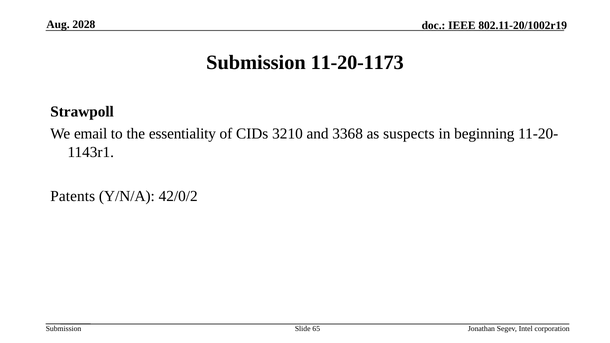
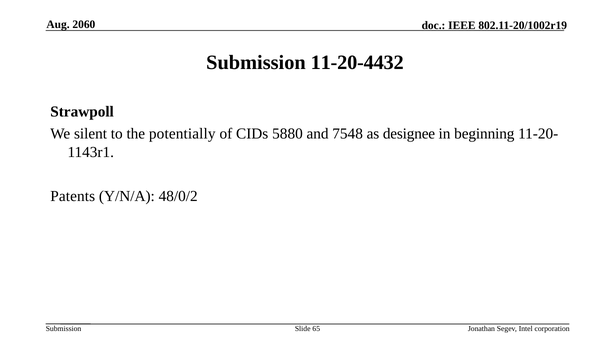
2028: 2028 -> 2060
11-20-1173: 11-20-1173 -> 11-20-4432
email: email -> silent
essentiality: essentiality -> potentially
3210: 3210 -> 5880
3368: 3368 -> 7548
suspects: suspects -> designee
42/0/2: 42/0/2 -> 48/0/2
